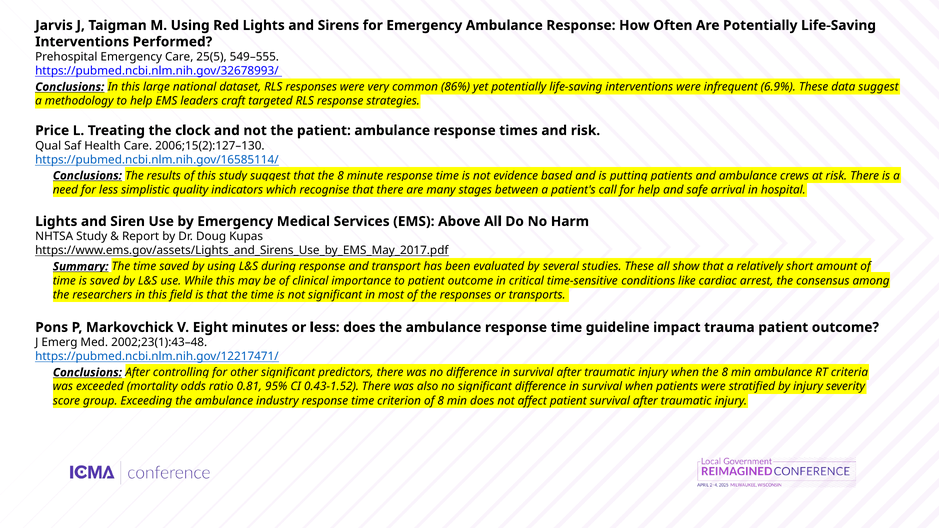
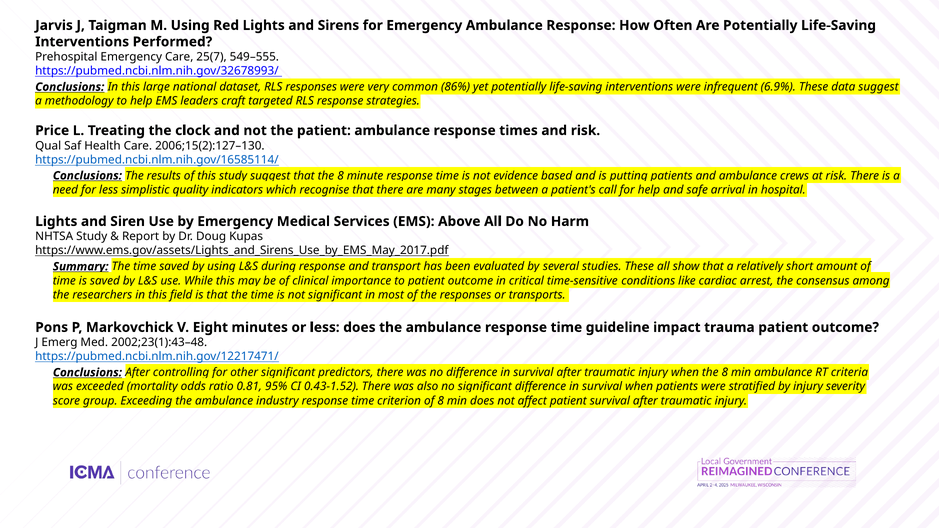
25(5: 25(5 -> 25(7
